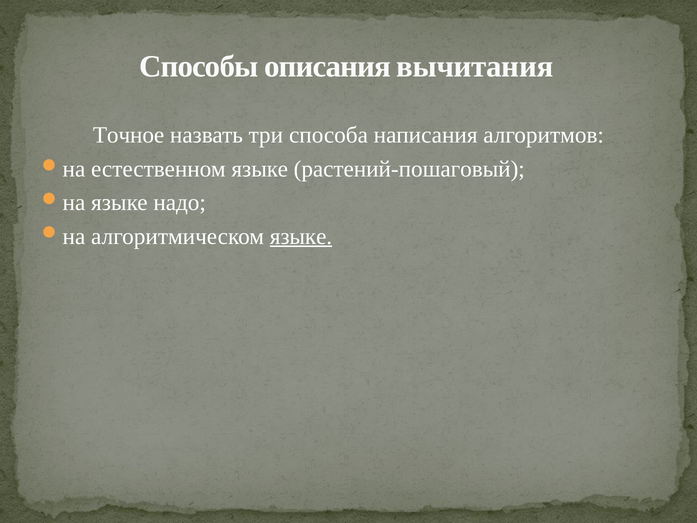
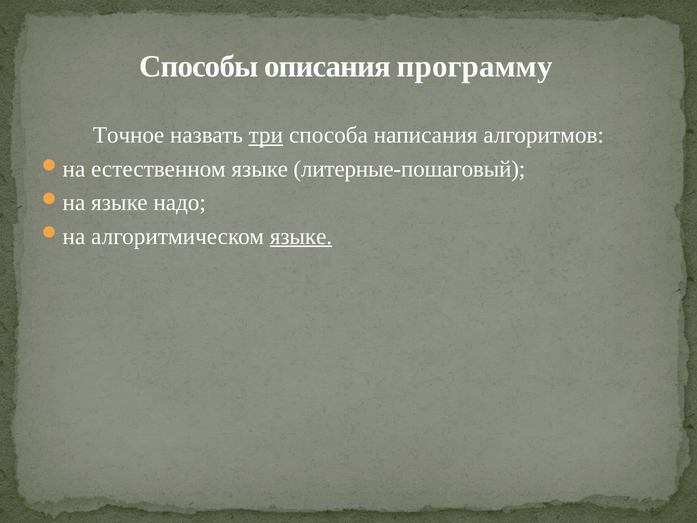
вычитания: вычитания -> программу
три underline: none -> present
растений-пошаговый: растений-пошаговый -> литерные-пошаговый
